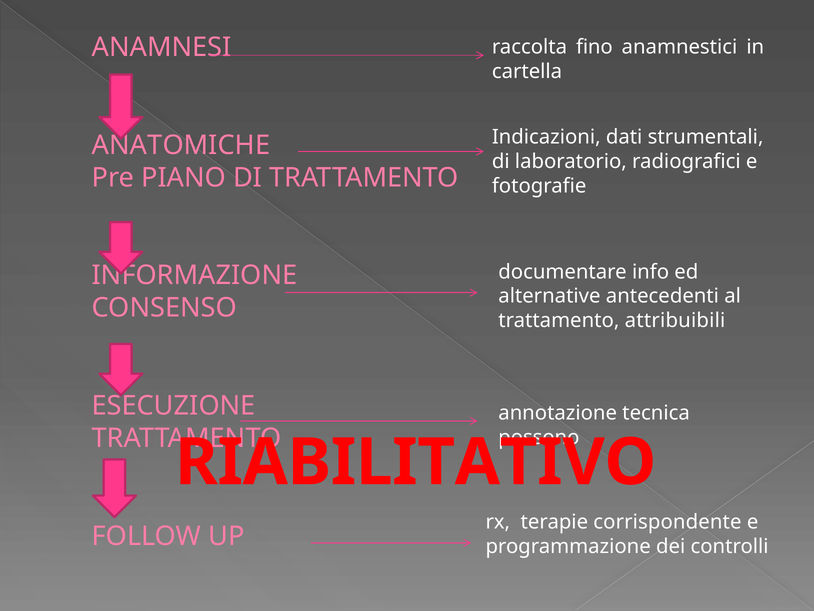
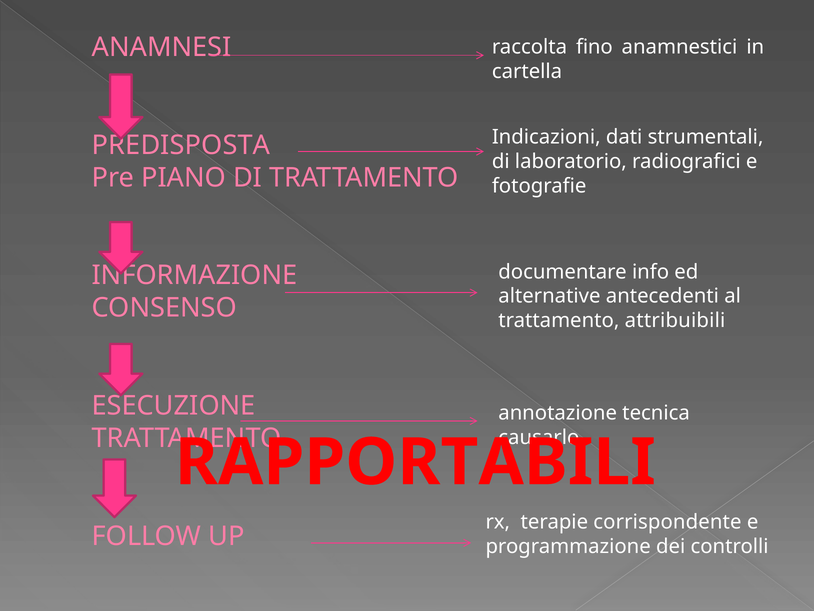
ANATOMICHE: ANATOMICHE -> PREDISPOSTA
possono: possono -> causarlo
RIABILITATIVO: RIABILITATIVO -> RAPPORTABILI
